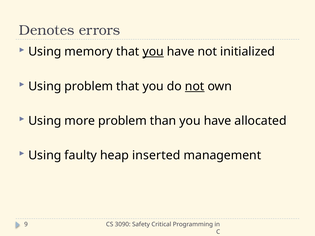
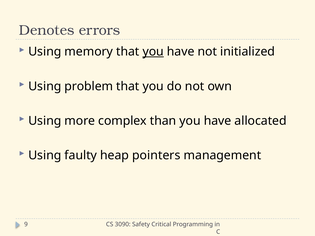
not at (195, 86) underline: present -> none
more problem: problem -> complex
inserted: inserted -> pointers
